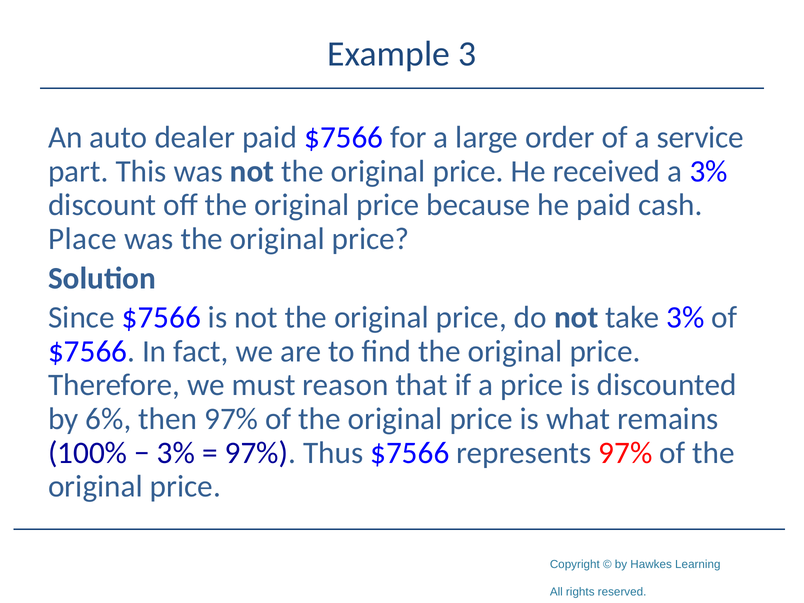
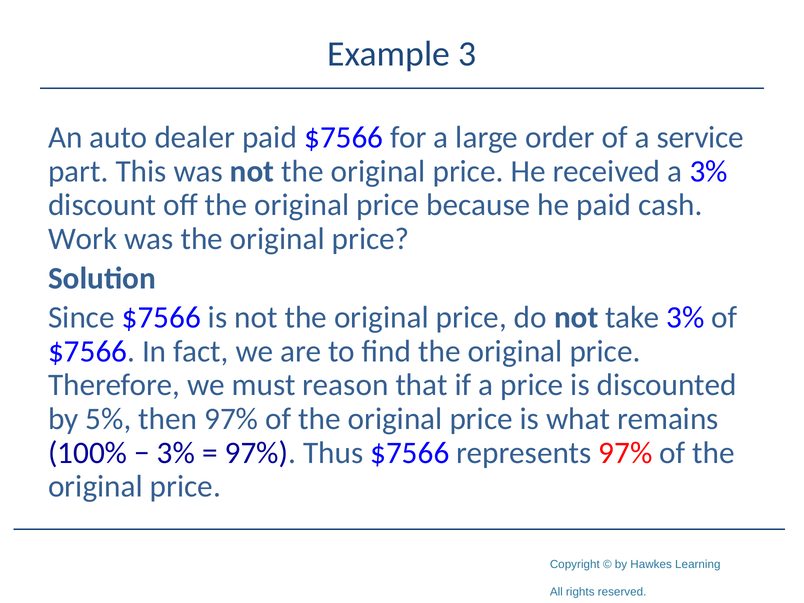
Place: Place -> Work
6%: 6% -> 5%
